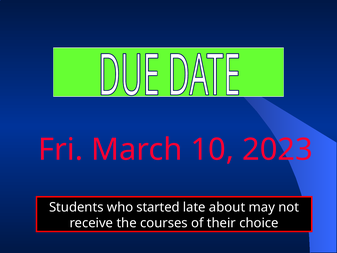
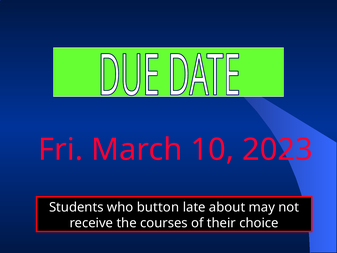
started: started -> button
